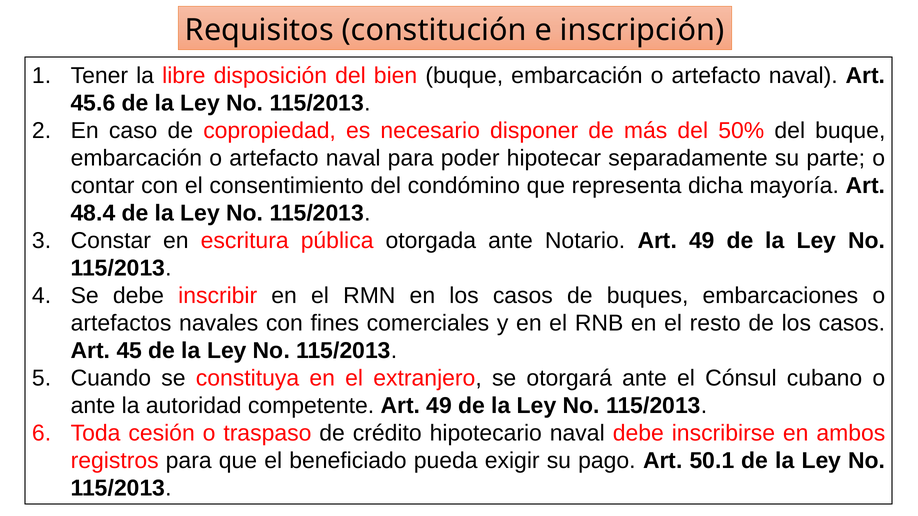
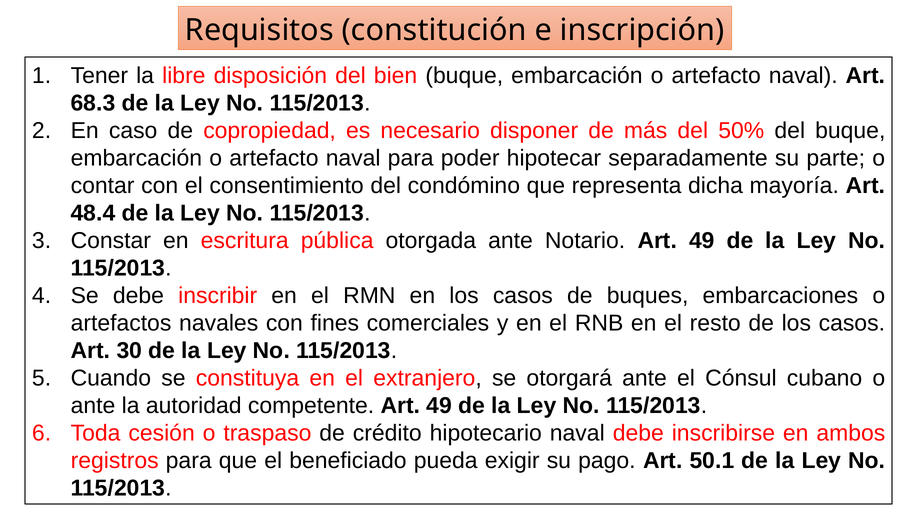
45.6: 45.6 -> 68.3
45: 45 -> 30
